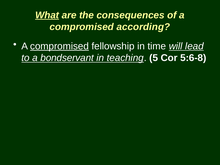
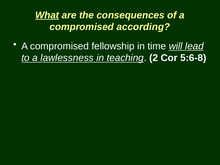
compromised at (59, 46) underline: present -> none
bondservant: bondservant -> lawlessness
5: 5 -> 2
